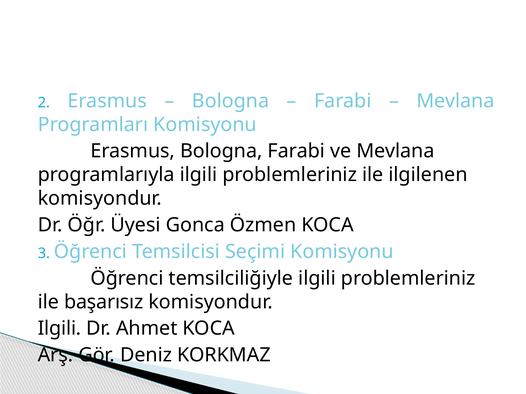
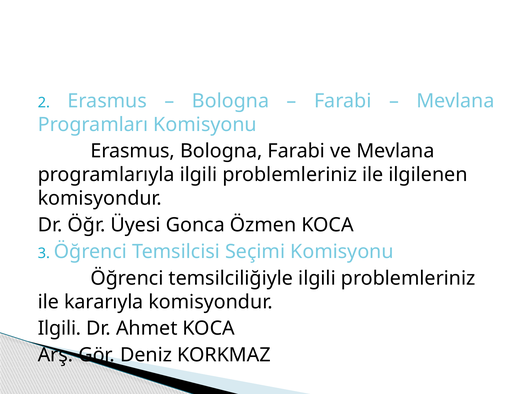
başarısız: başarısız -> kararıyla
